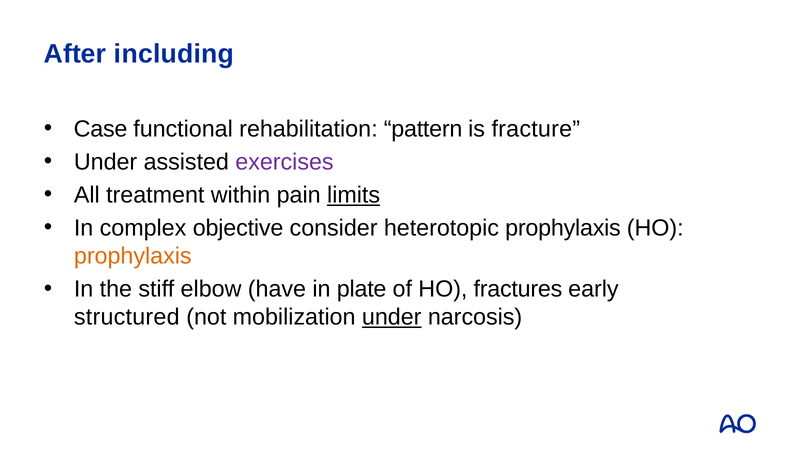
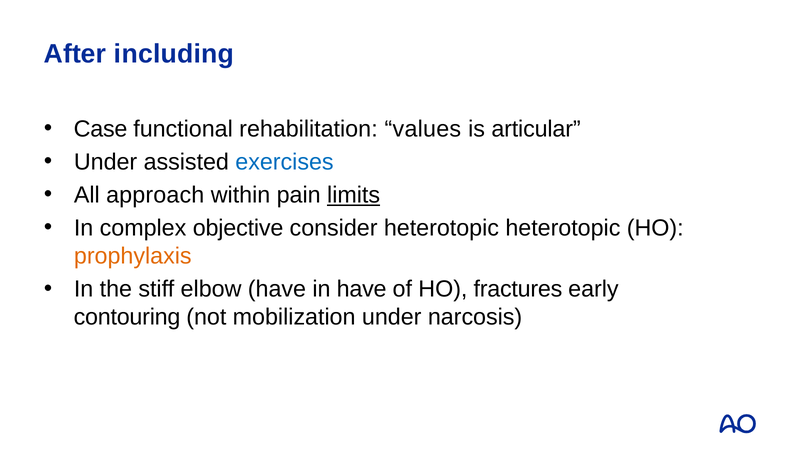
pattern: pattern -> values
fracture: fracture -> articular
exercises colour: purple -> blue
treatment: treatment -> approach
heterotopic prophylaxis: prophylaxis -> heterotopic
in plate: plate -> have
structured: structured -> contouring
under at (392, 317) underline: present -> none
